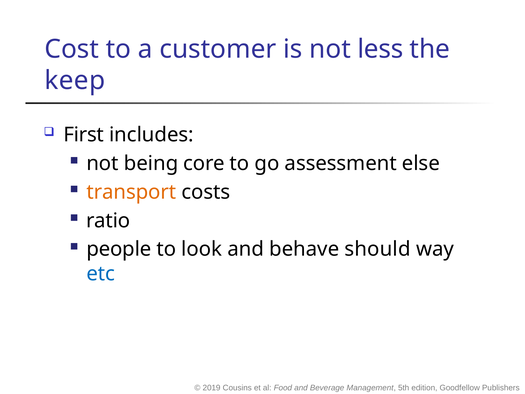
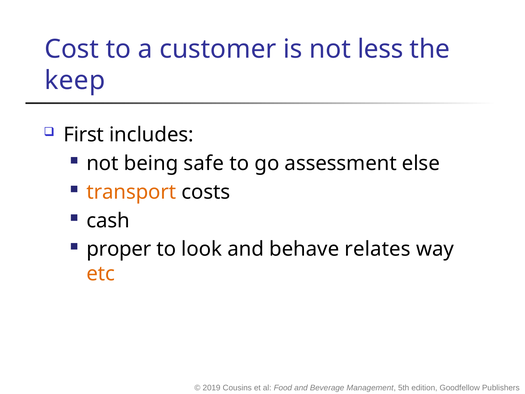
core: core -> safe
ratio: ratio -> cash
people: people -> proper
should: should -> relates
etc colour: blue -> orange
